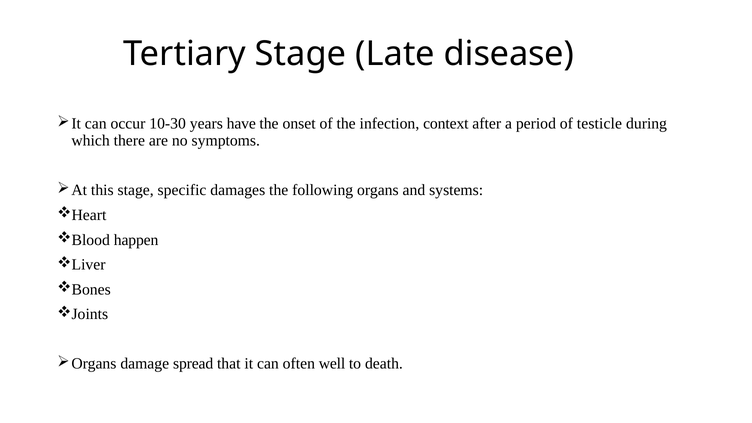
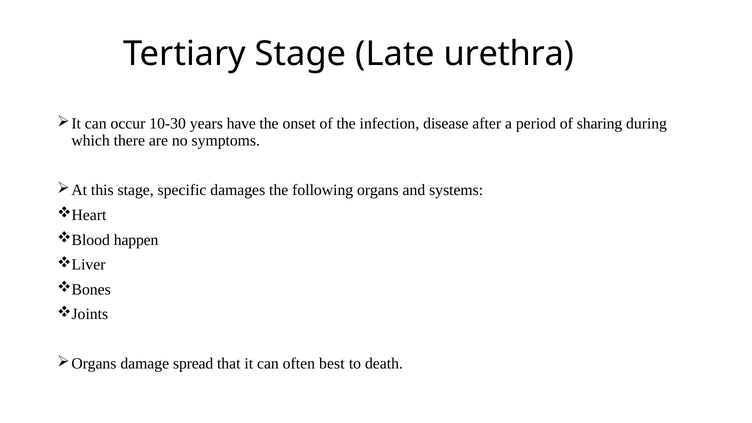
disease: disease -> urethra
context: context -> disease
testicle: testicle -> sharing
well: well -> best
